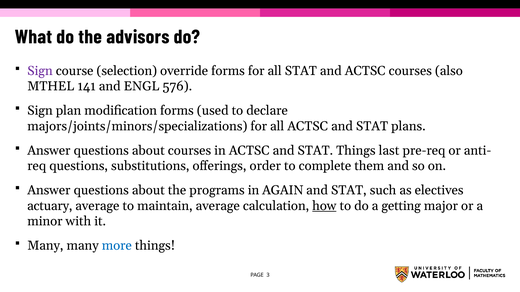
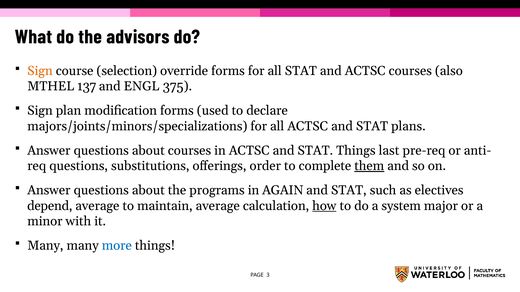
Sign at (40, 71) colour: purple -> orange
141: 141 -> 137
576: 576 -> 375
them underline: none -> present
actuary: actuary -> depend
getting: getting -> system
